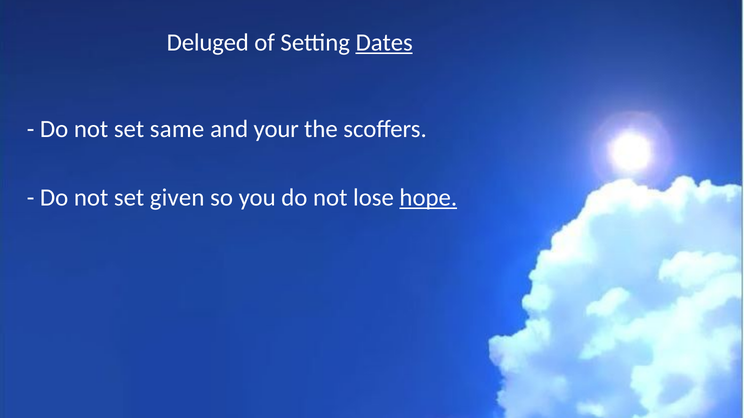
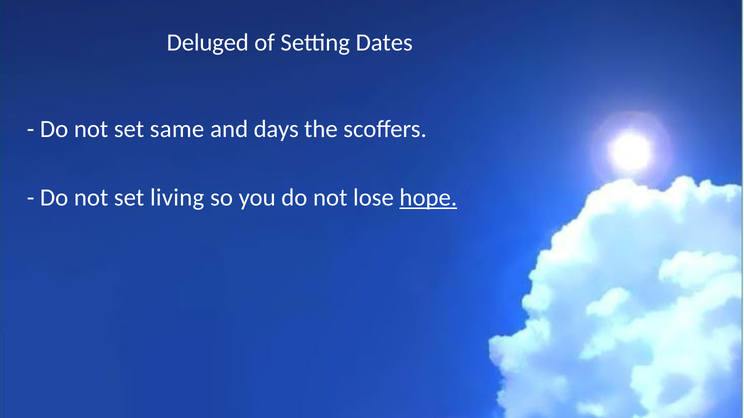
Dates underline: present -> none
your: your -> days
given: given -> living
